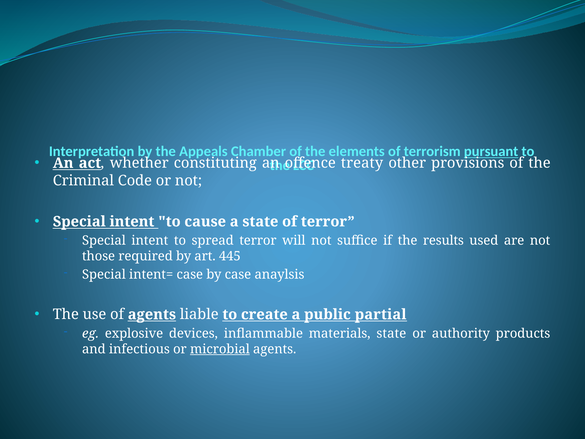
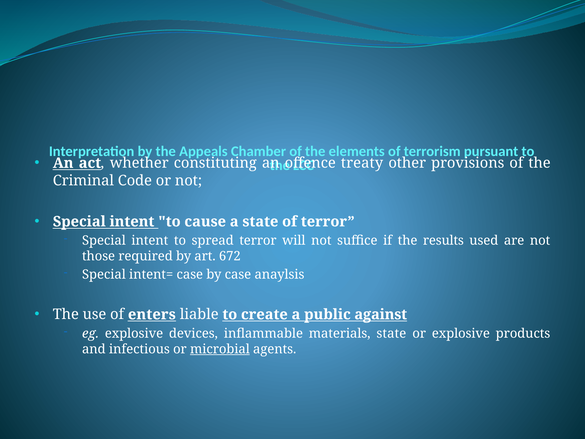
pursuant underline: present -> none
445: 445 -> 672
of agents: agents -> enters
partial: partial -> against
or authority: authority -> explosive
